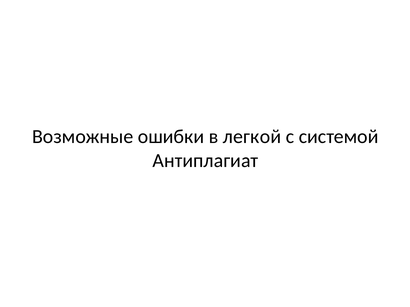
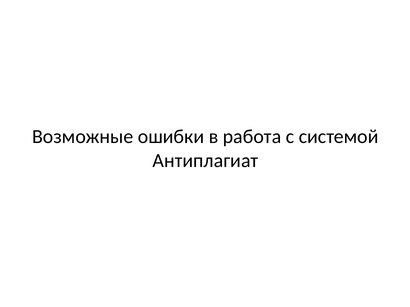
легкой: легкой -> работа
